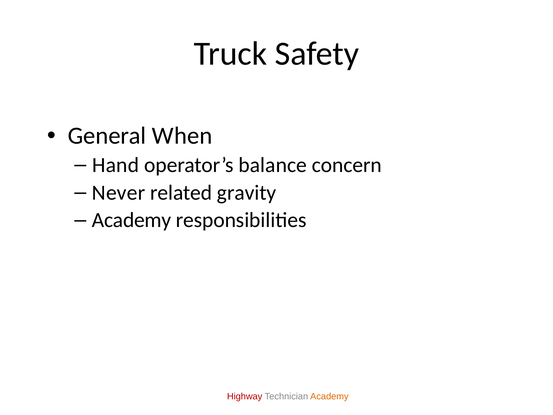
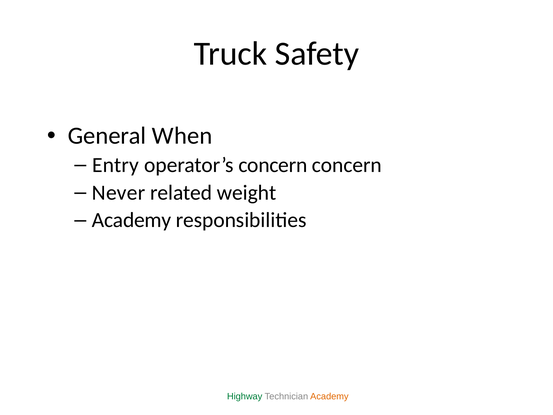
Hand: Hand -> Entry
operator’s balance: balance -> concern
gravity: gravity -> weight
Highway colour: red -> green
